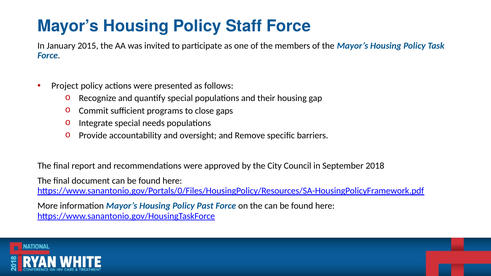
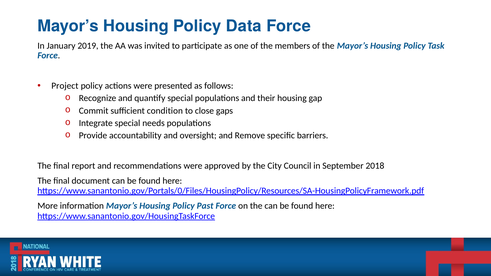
Staff: Staff -> Data
2015: 2015 -> 2019
programs: programs -> condition
